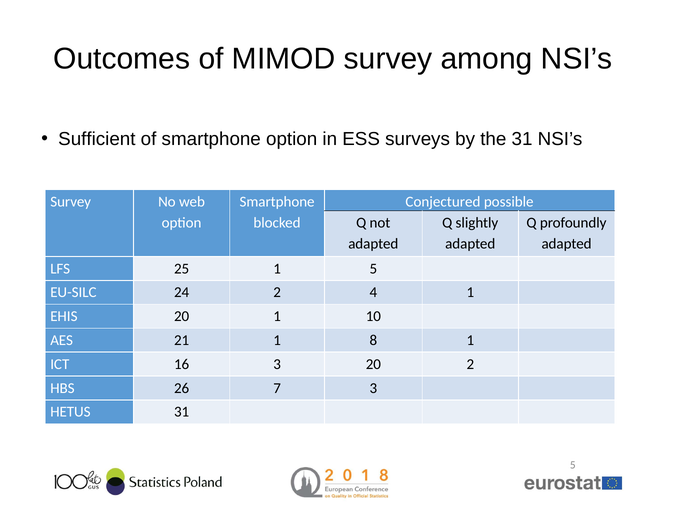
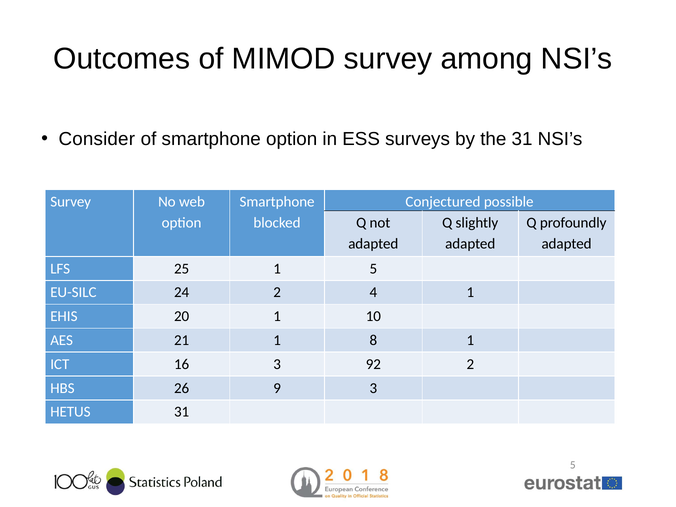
Sufficient: Sufficient -> Consider
3 20: 20 -> 92
7: 7 -> 9
